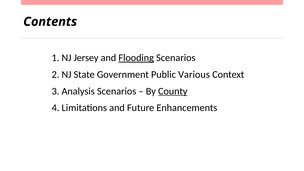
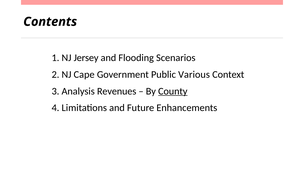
Flooding underline: present -> none
State: State -> Cape
Analysis Scenarios: Scenarios -> Revenues
